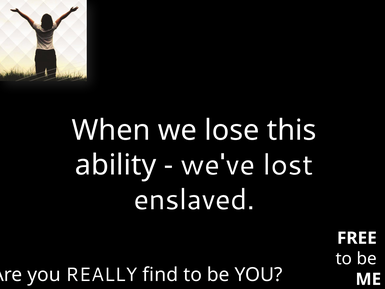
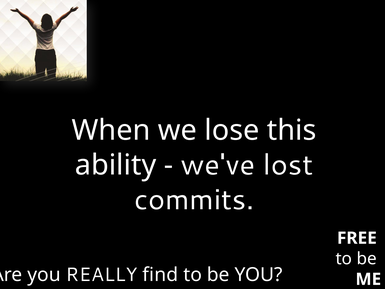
enslaved: enslaved -> commits
